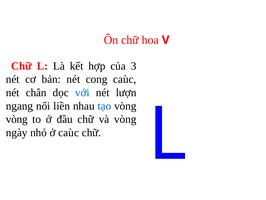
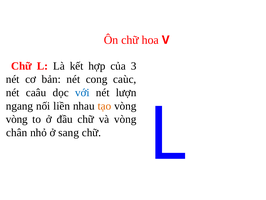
chân: chân -> caâu
tạo colour: blue -> orange
ngày: ngày -> chân
ở caùc: caùc -> sang
